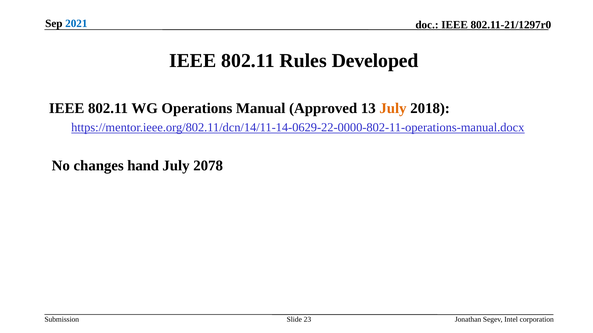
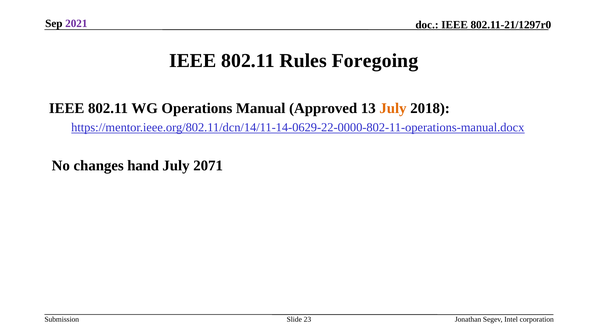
2021 colour: blue -> purple
Developed: Developed -> Foregoing
2078: 2078 -> 2071
